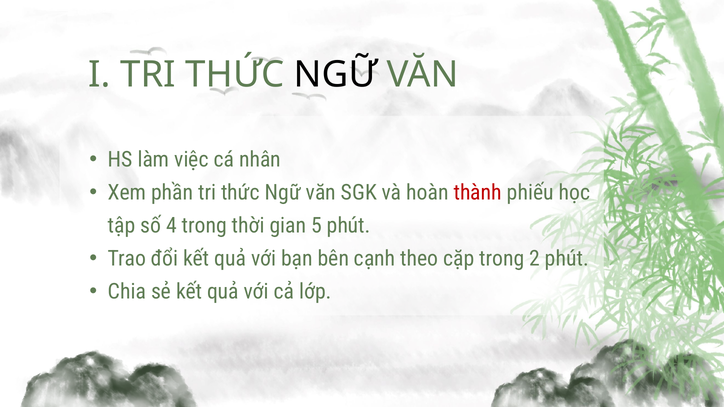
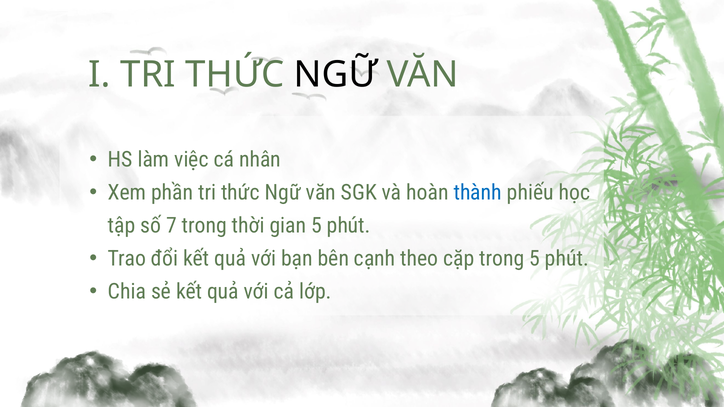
thành colour: red -> blue
4: 4 -> 7
trong 2: 2 -> 5
